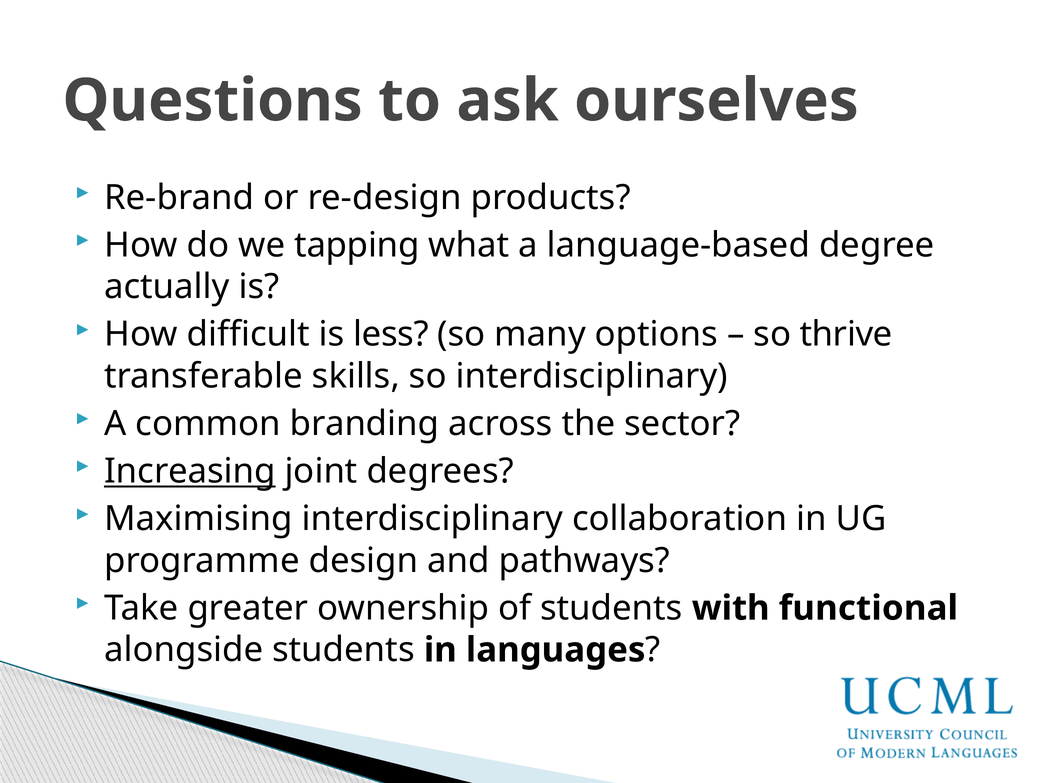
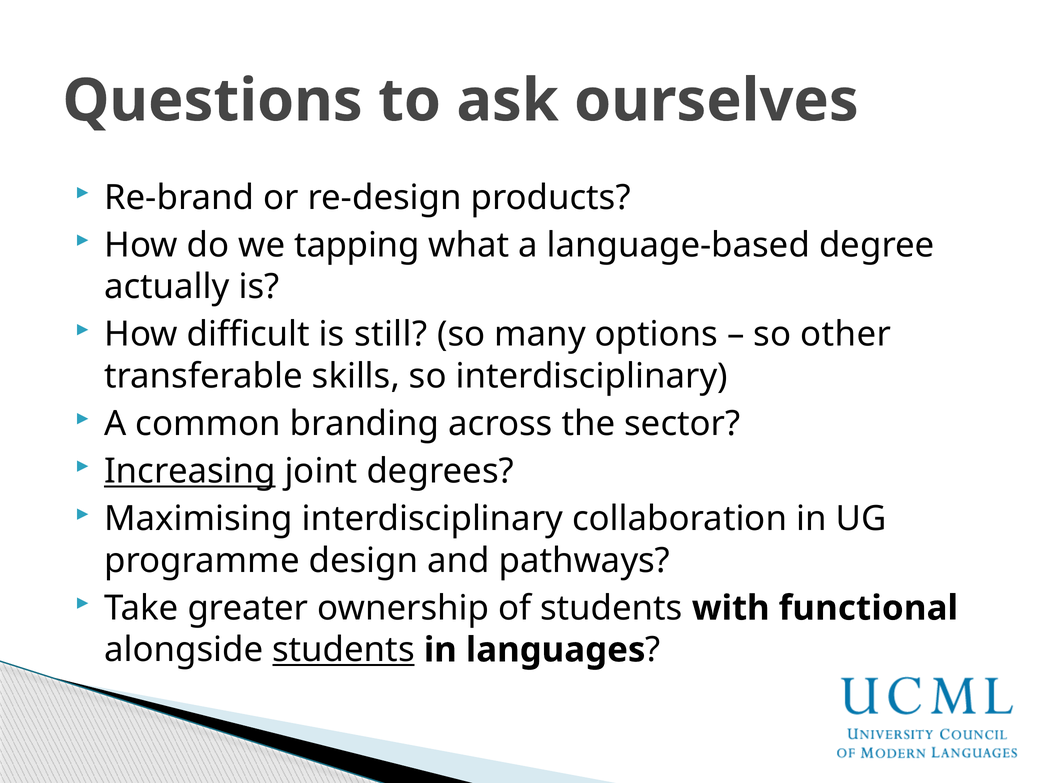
less: less -> still
thrive: thrive -> other
students at (343, 650) underline: none -> present
